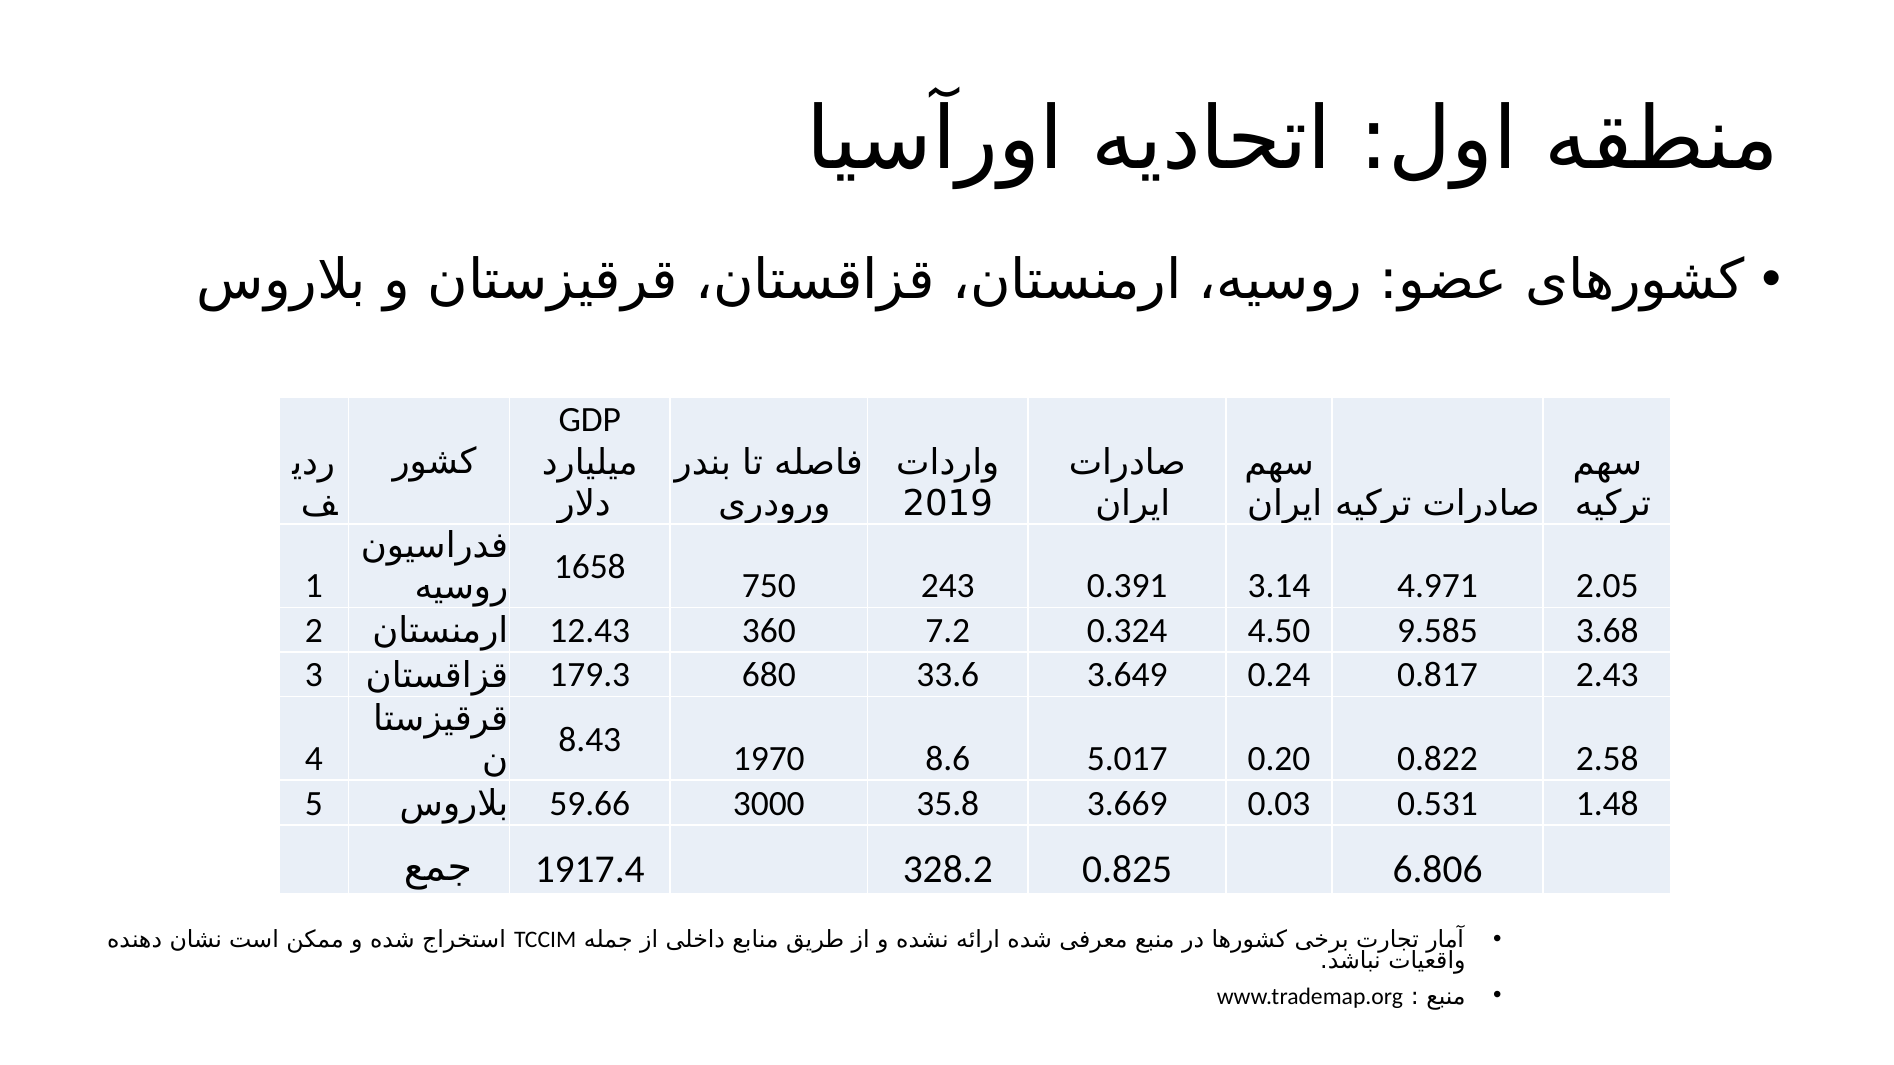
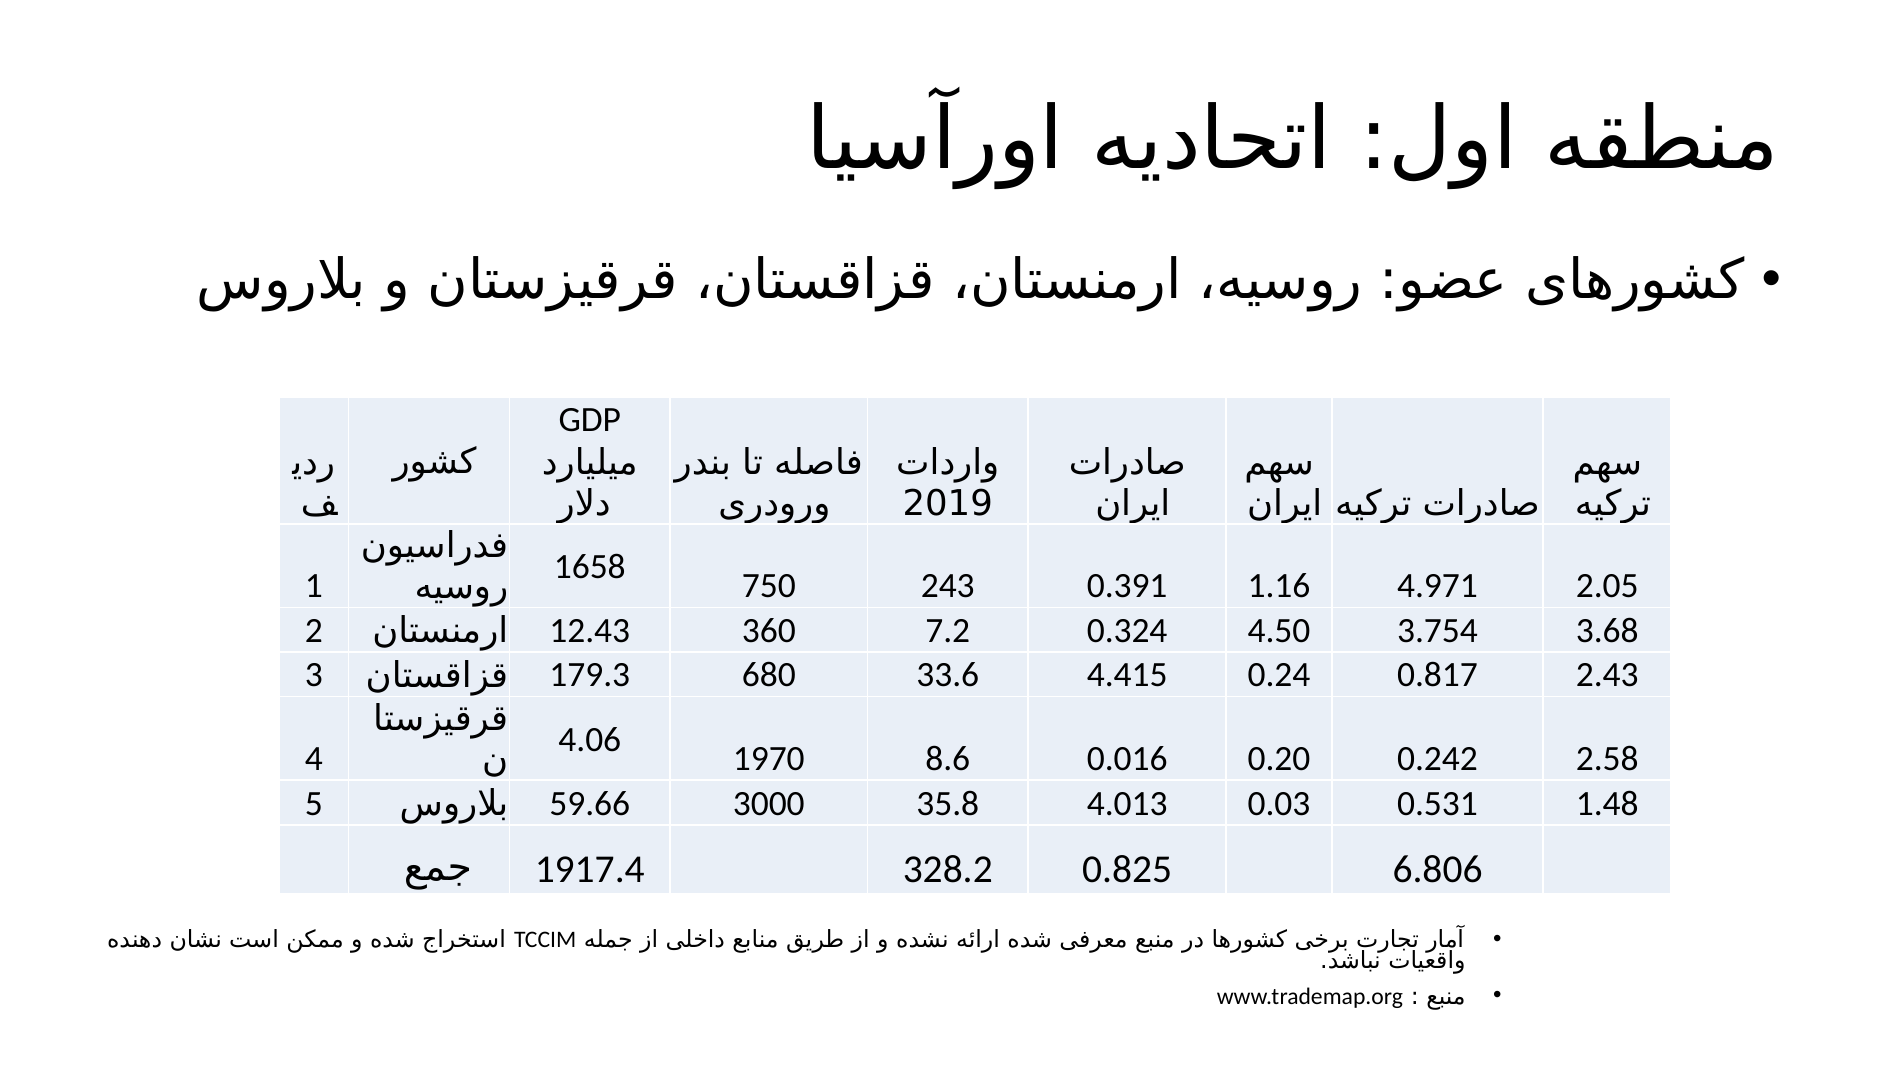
3.14: 3.14 -> 1.16
9.585: 9.585 -> 3.754
3.649: 3.649 -> 4.415
8.43: 8.43 -> 4.06
5.017: 5.017 -> 0.016
0.822: 0.822 -> 0.242
3.669: 3.669 -> 4.013
